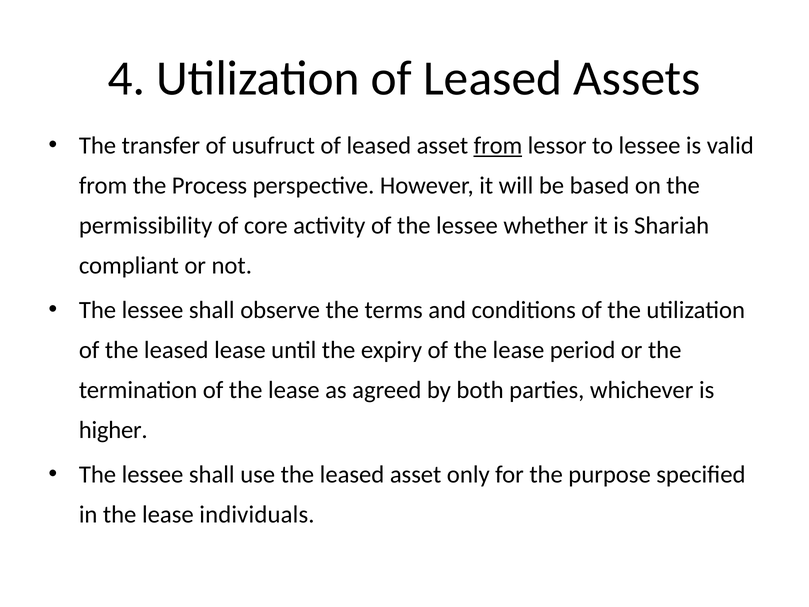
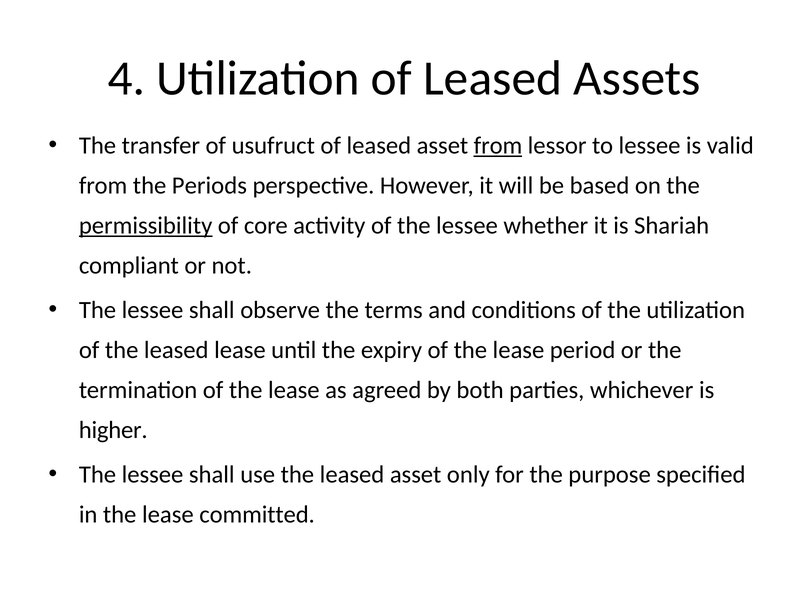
Process: Process -> Periods
permissibility underline: none -> present
individuals: individuals -> committed
